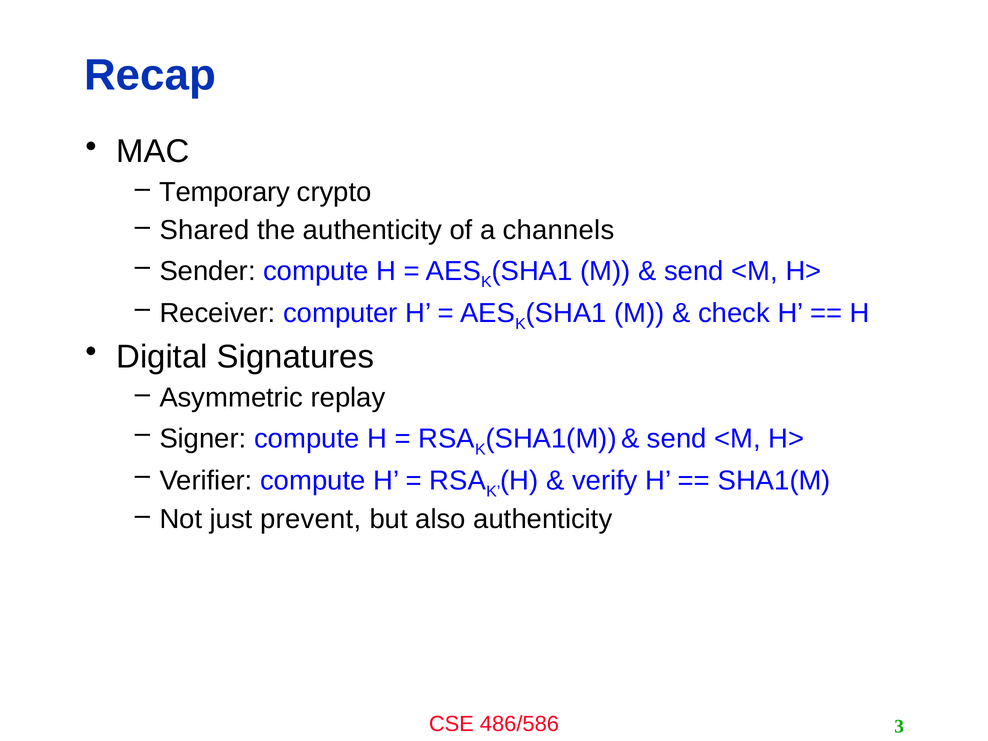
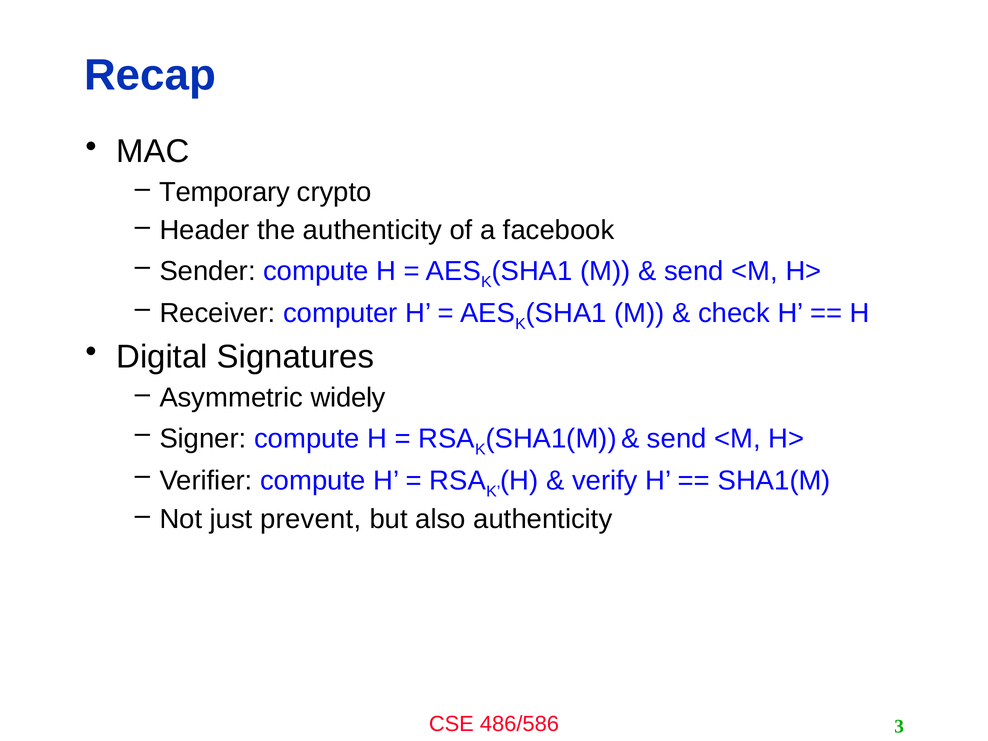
Shared: Shared -> Header
channels: channels -> facebook
replay: replay -> widely
